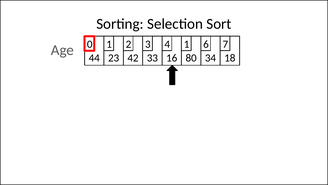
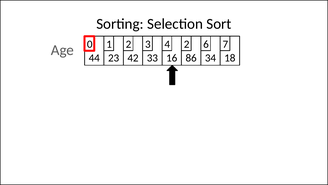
4 1: 1 -> 2
80: 80 -> 86
